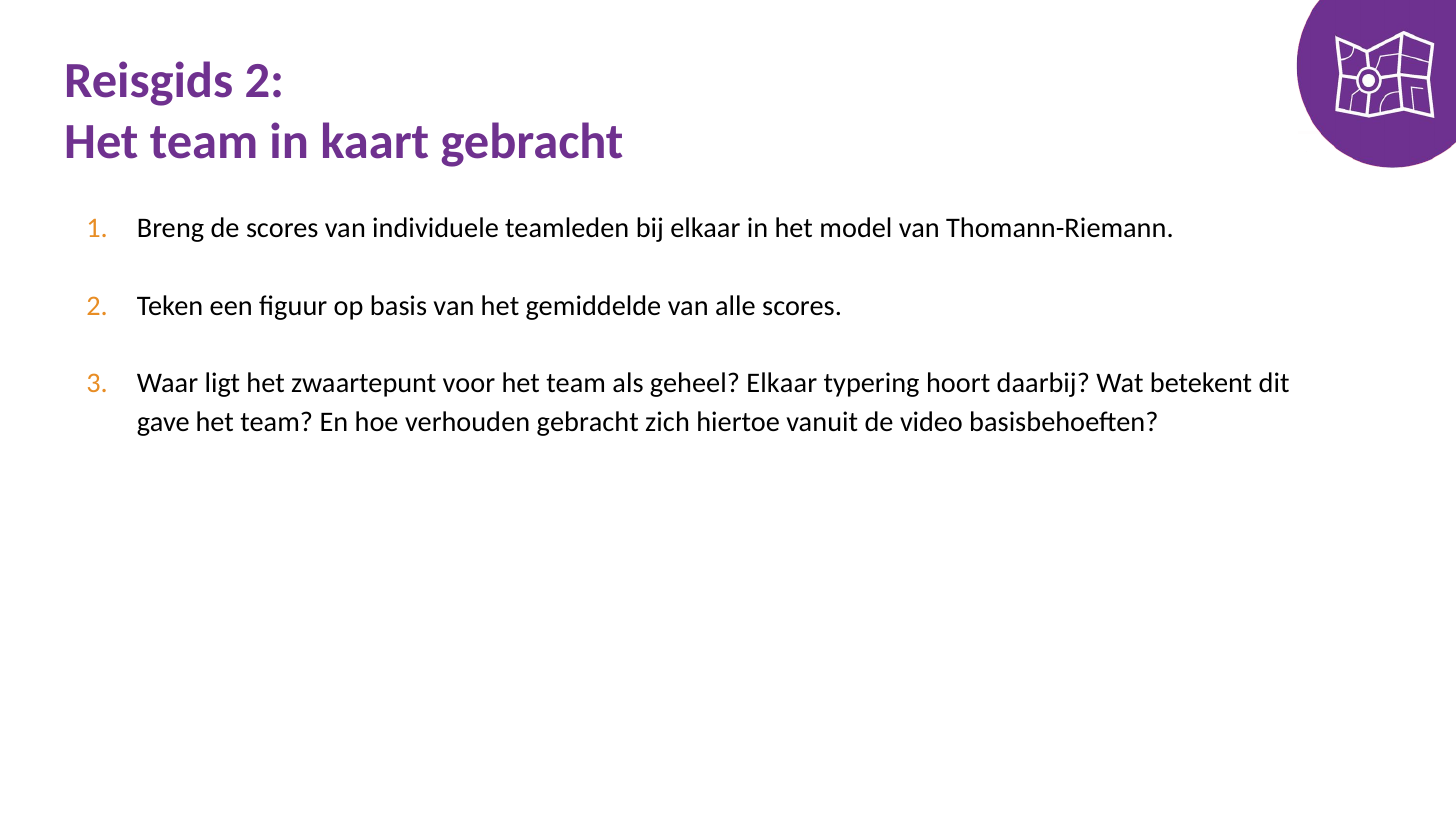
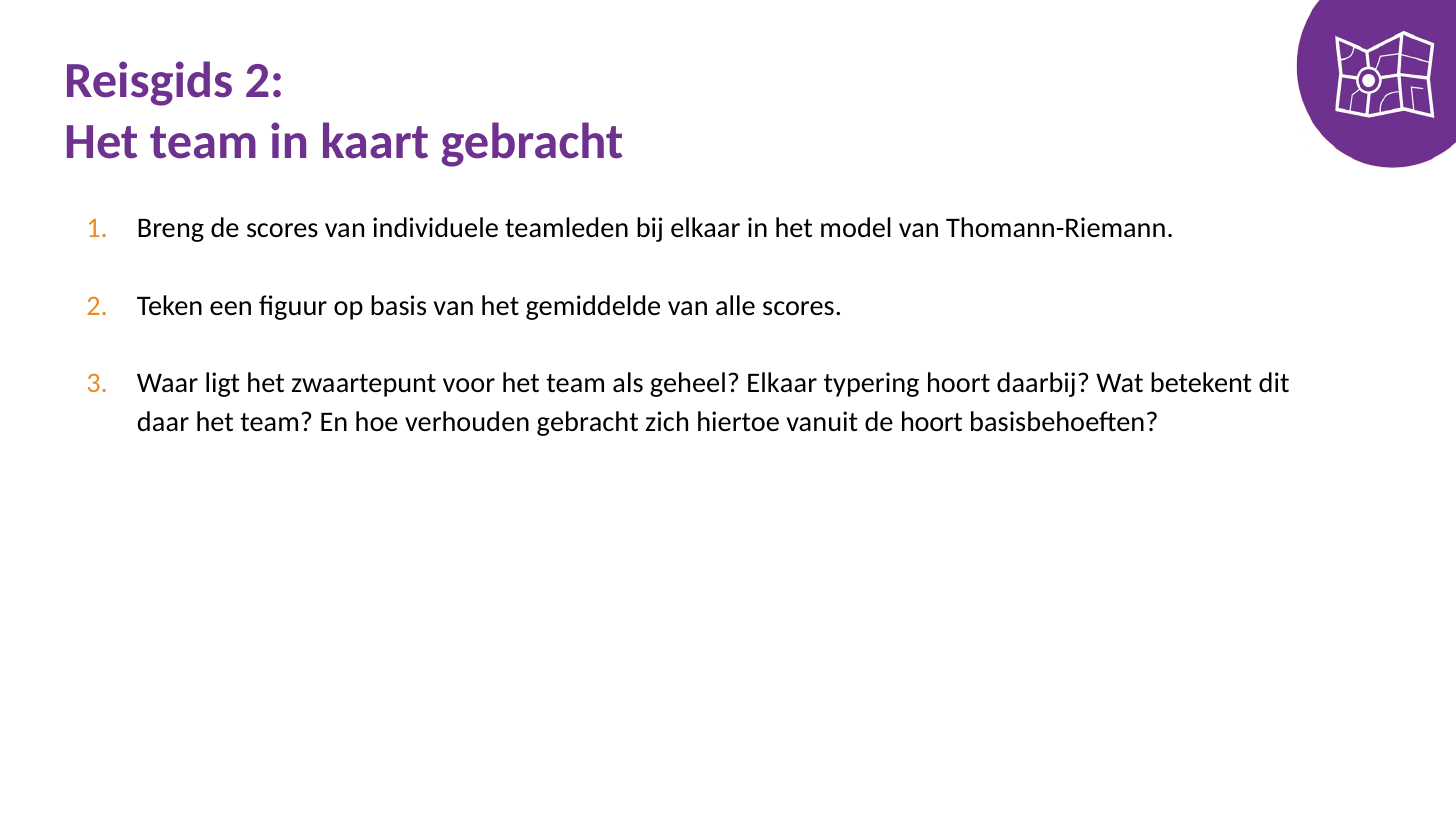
gave: gave -> daar
de video: video -> hoort
